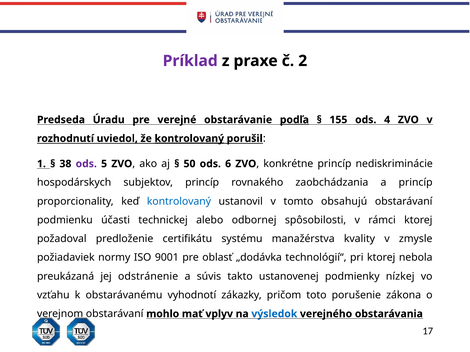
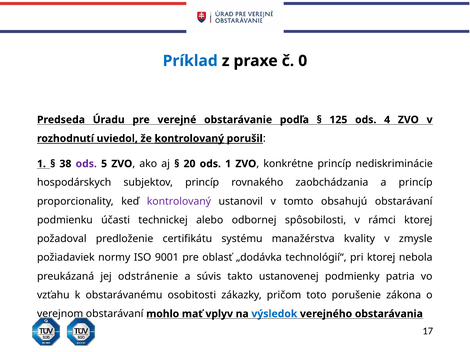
Príklad colour: purple -> blue
2: 2 -> 0
podľa underline: present -> none
155: 155 -> 125
50: 50 -> 20
ods 6: 6 -> 1
kontrolovaný at (179, 202) colour: blue -> purple
nízkej: nízkej -> patria
vyhodnotí: vyhodnotí -> osobitosti
